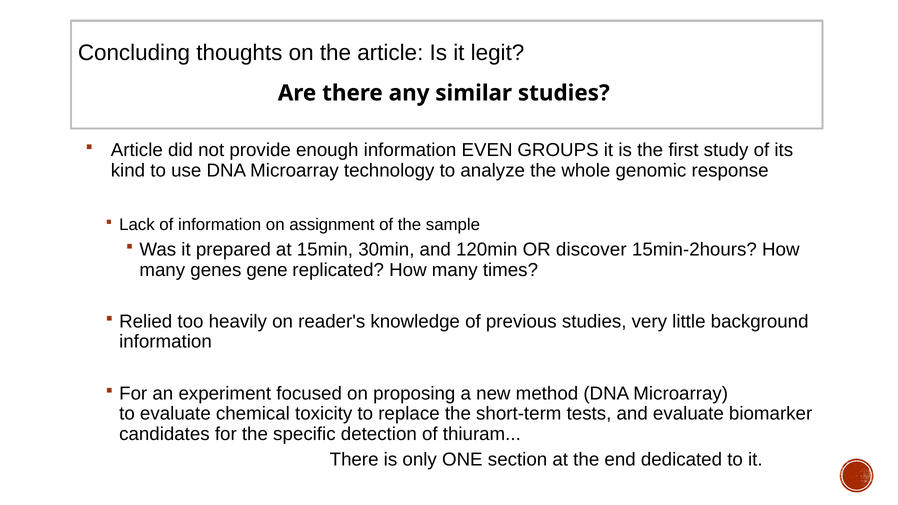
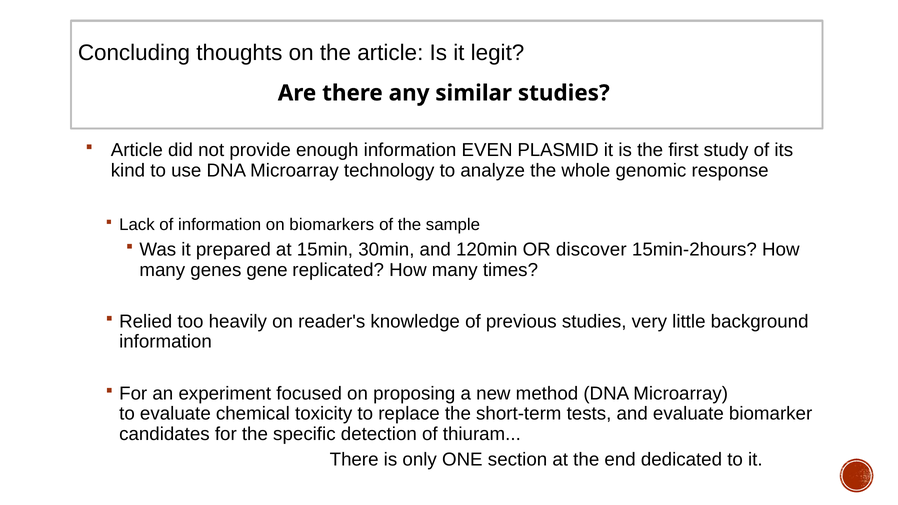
GROUPS: GROUPS -> PLASMID
assignment: assignment -> biomarkers
